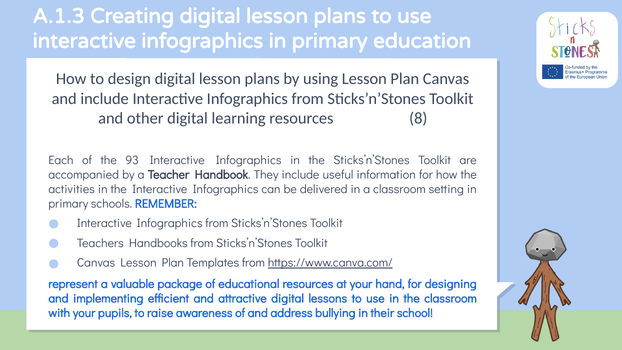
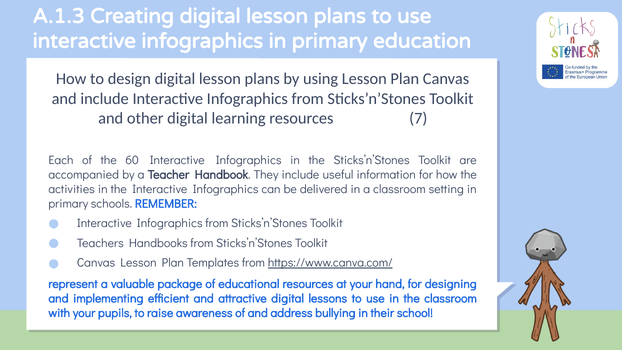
8: 8 -> 7
93: 93 -> 60
